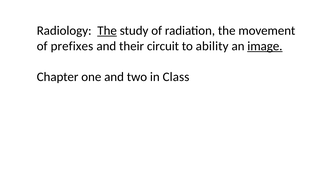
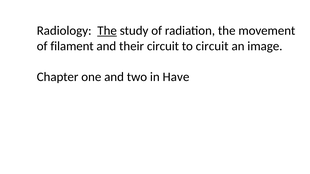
prefixes: prefixes -> filament
to ability: ability -> circuit
image underline: present -> none
Class: Class -> Have
